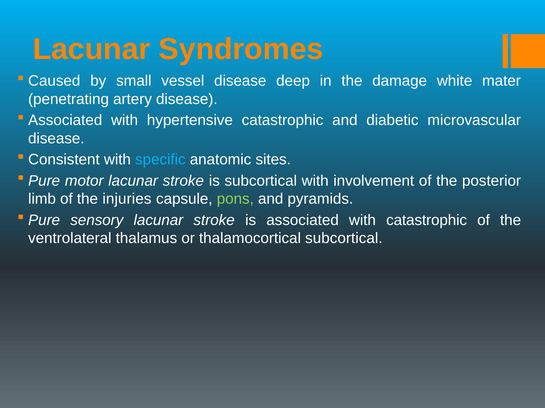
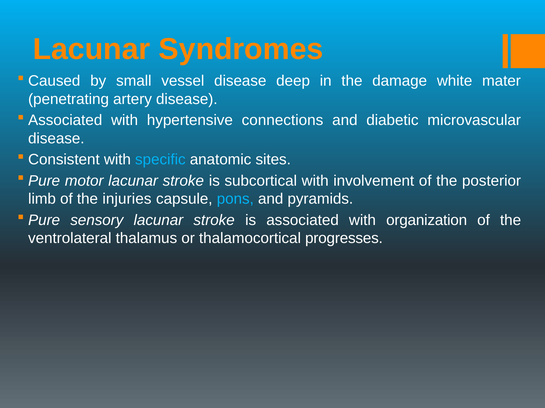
hypertensive catastrophic: catastrophic -> connections
pons colour: light green -> light blue
with catastrophic: catastrophic -> organization
thalamocortical subcortical: subcortical -> progresses
